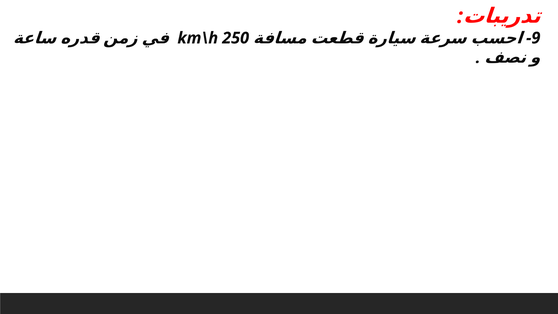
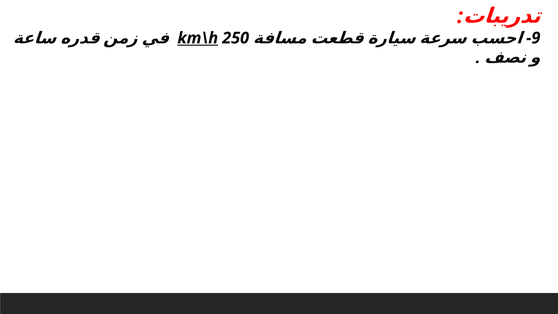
km\h underline: none -> present
